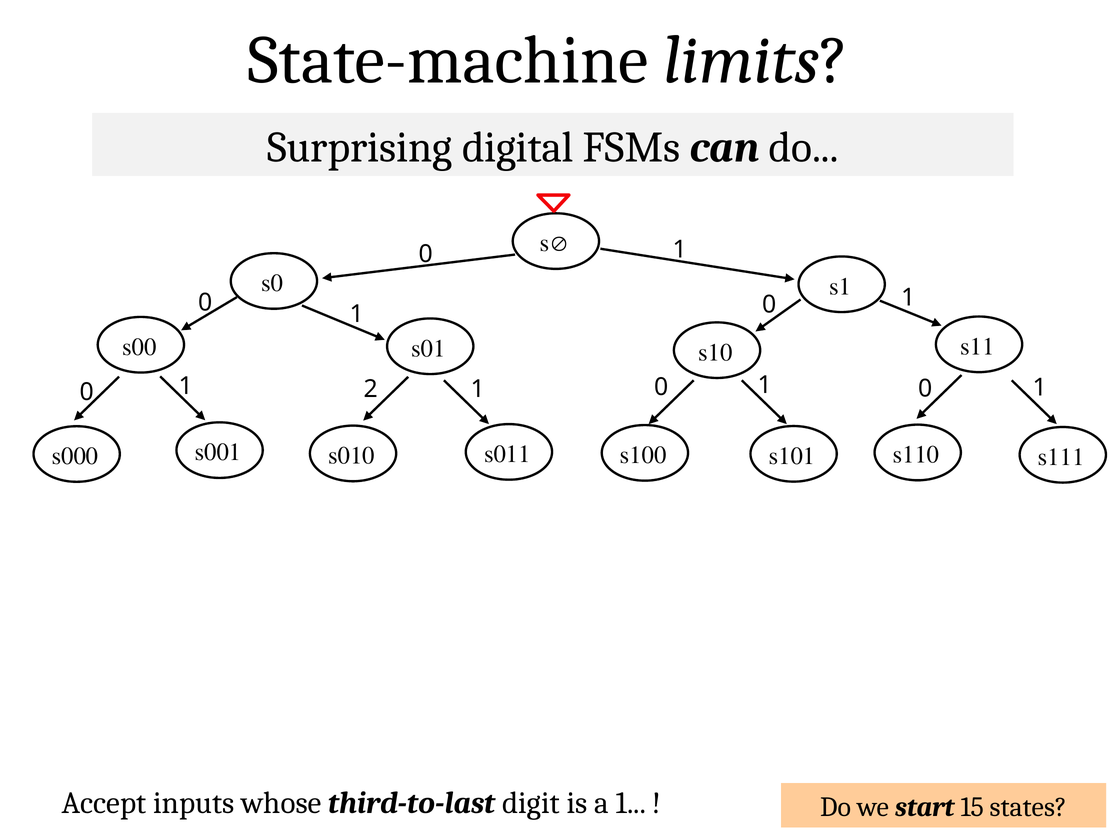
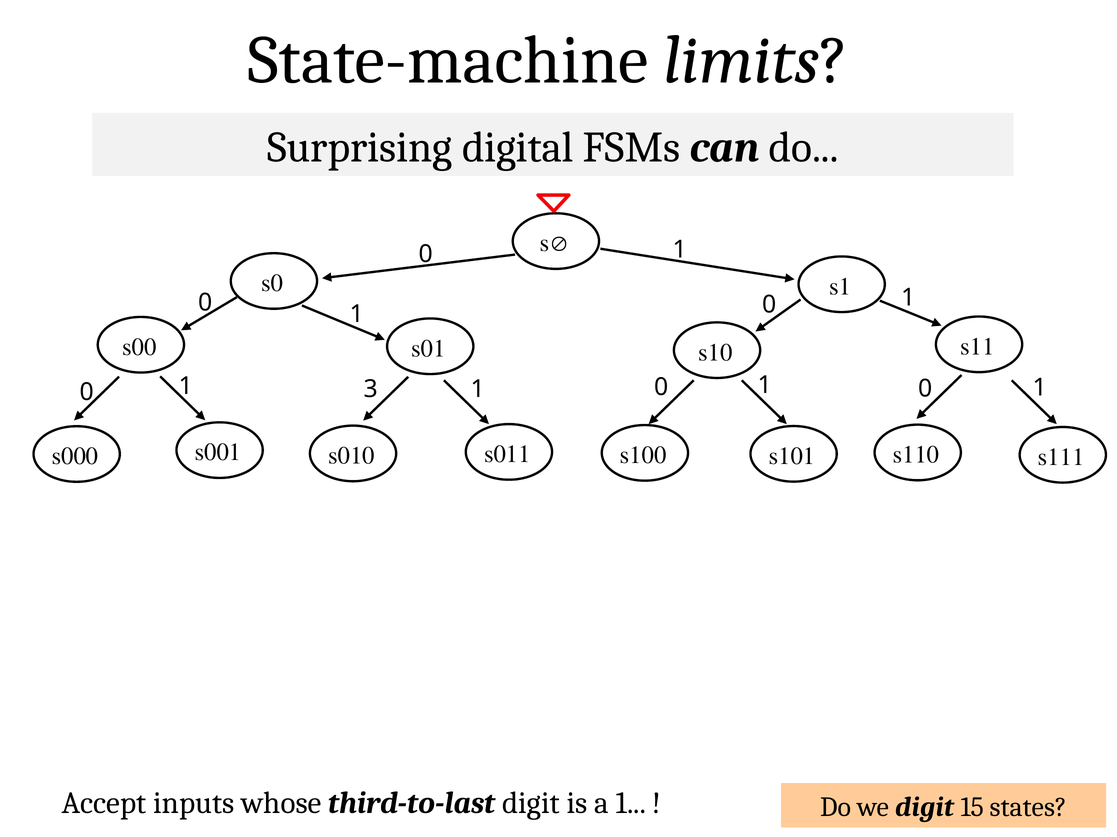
2: 2 -> 3
we start: start -> digit
